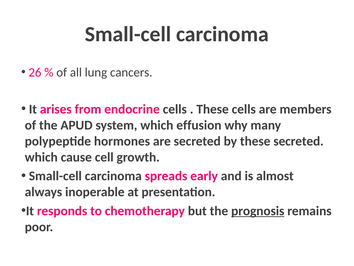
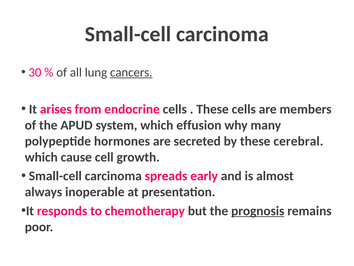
26: 26 -> 30
cancers underline: none -> present
these secreted: secreted -> cerebral
